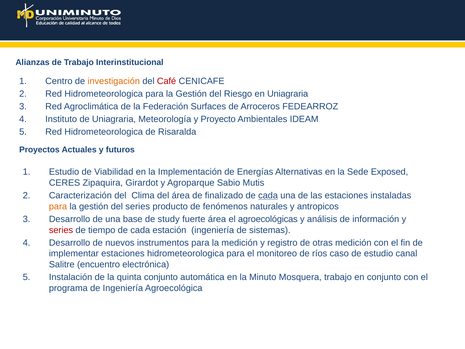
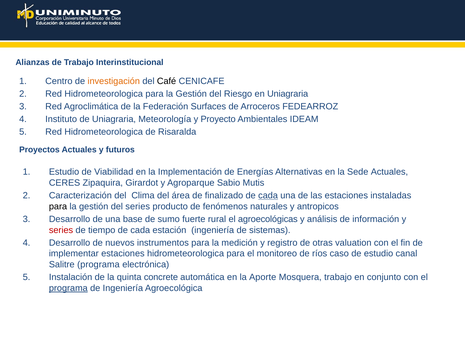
Café colour: red -> black
Sede Exposed: Exposed -> Actuales
para at (58, 206) colour: orange -> black
study: study -> sumo
fuerte área: área -> rural
otras medición: medición -> valuation
Salitre encuentro: encuentro -> programa
quinta conjunto: conjunto -> concrete
Minuto: Minuto -> Aporte
programa at (68, 288) underline: none -> present
